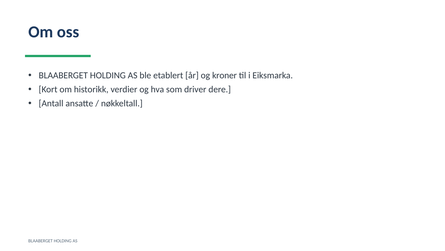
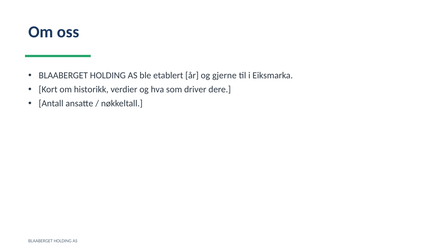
kroner: kroner -> gjerne
